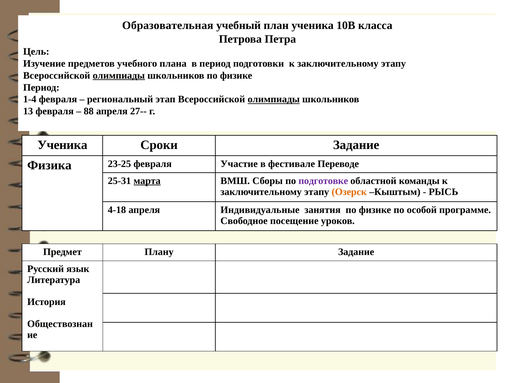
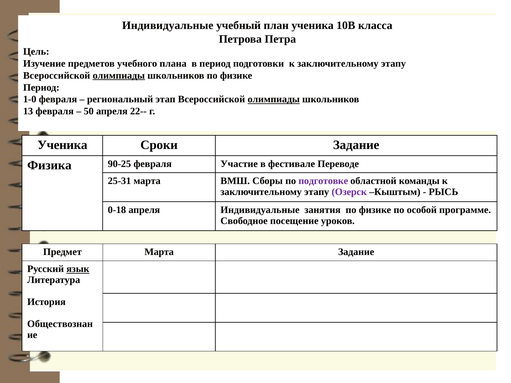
Образовательная at (168, 25): Образовательная -> Индивидуальные
1-4: 1-4 -> 1-0
88: 88 -> 50
27--: 27-- -> 22--
23-25: 23-25 -> 90-25
марта at (147, 181) underline: present -> none
Озерск colour: orange -> purple
4-18: 4-18 -> 0-18
Предмет Плану: Плану -> Марта
язык underline: none -> present
